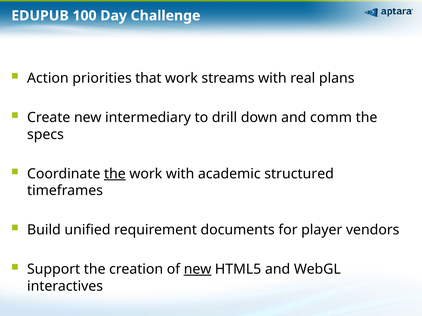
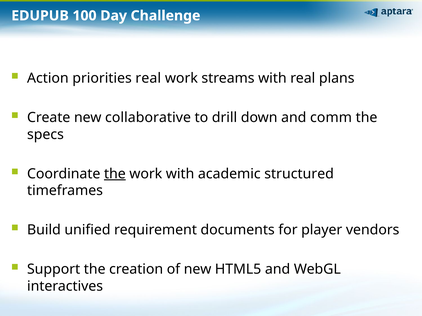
priorities that: that -> real
intermediary: intermediary -> collaborative
new at (198, 270) underline: present -> none
